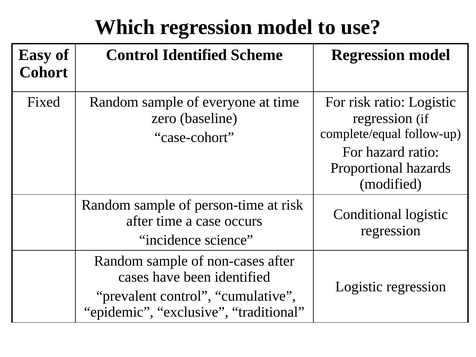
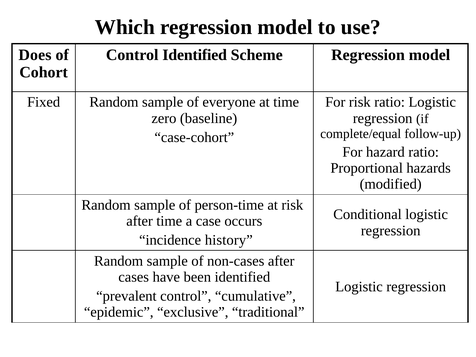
Easy: Easy -> Does
science: science -> history
